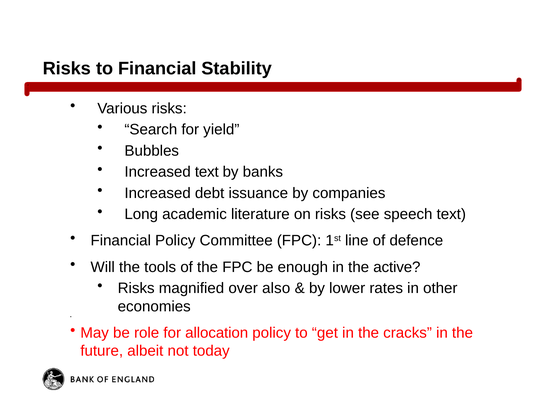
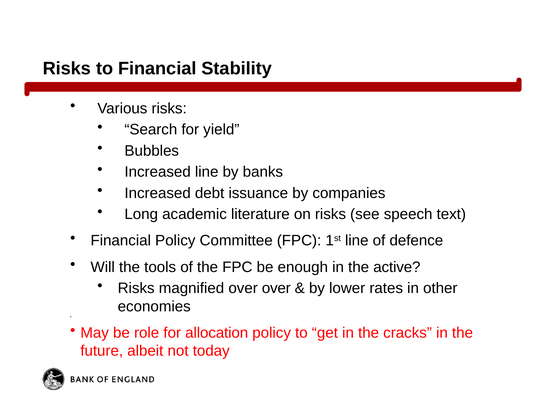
Increased text: text -> line
over also: also -> over
